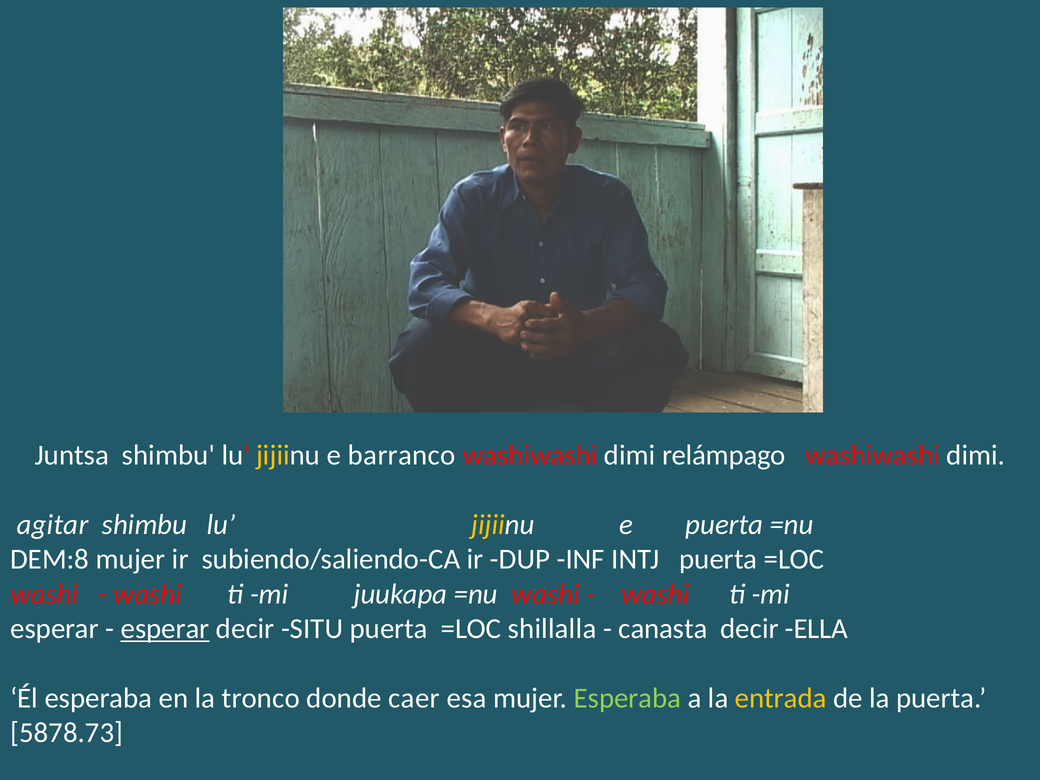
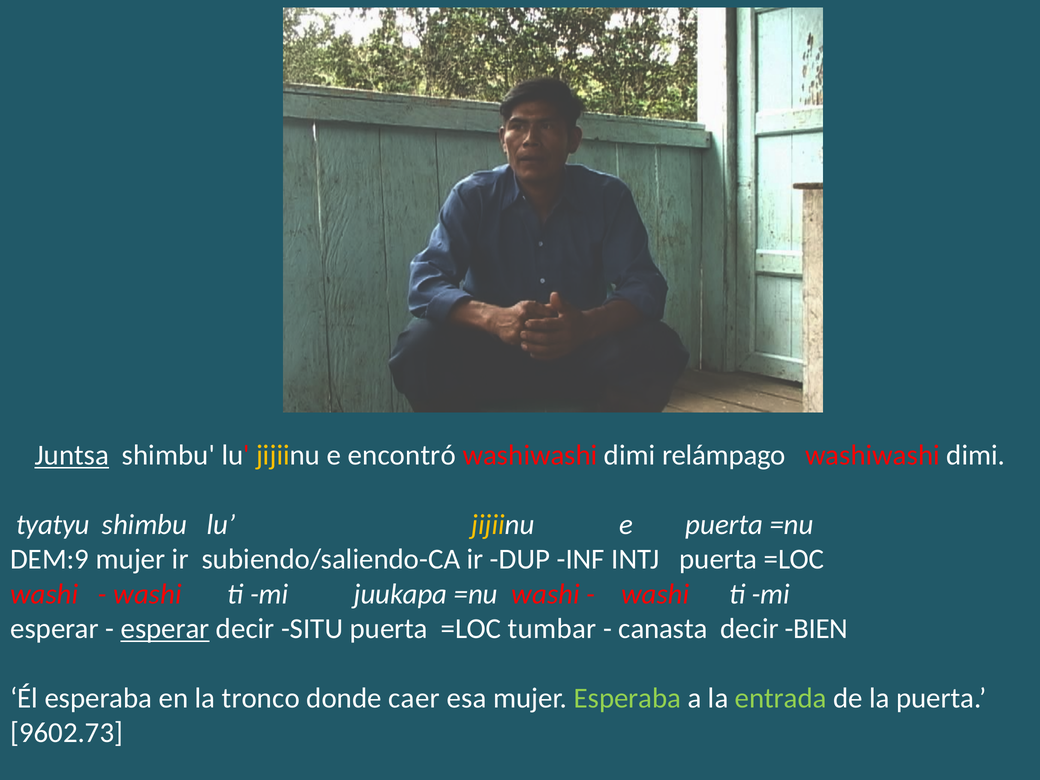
Juntsa underline: none -> present
barranco: barranco -> encontró
agitar: agitar -> tyatyu
DEM:8: DEM:8 -> DEM:9
shillalla: shillalla -> tumbar
ELLA: ELLA -> BIEN
entrada colour: yellow -> light green
5878.73: 5878.73 -> 9602.73
